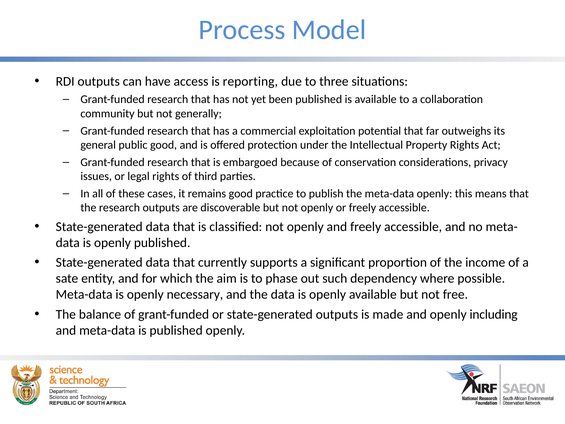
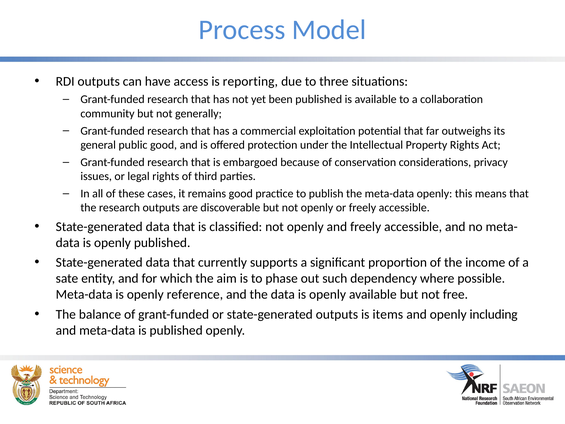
necessary: necessary -> reference
made: made -> items
